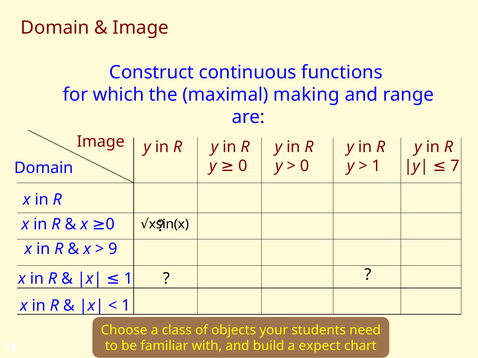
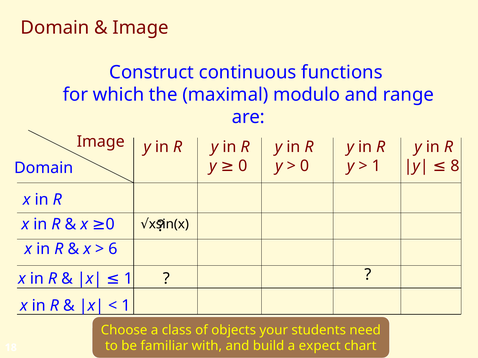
making: making -> modulo
7: 7 -> 8
9: 9 -> 6
